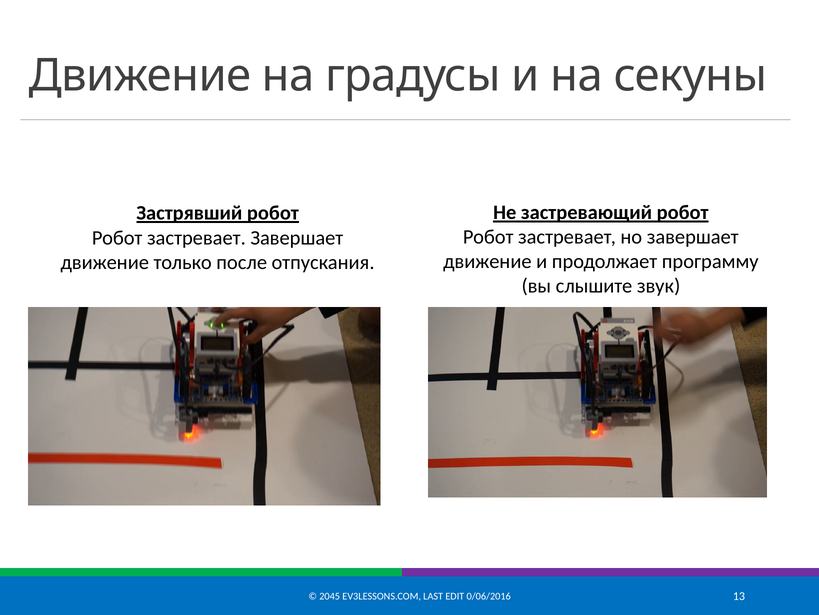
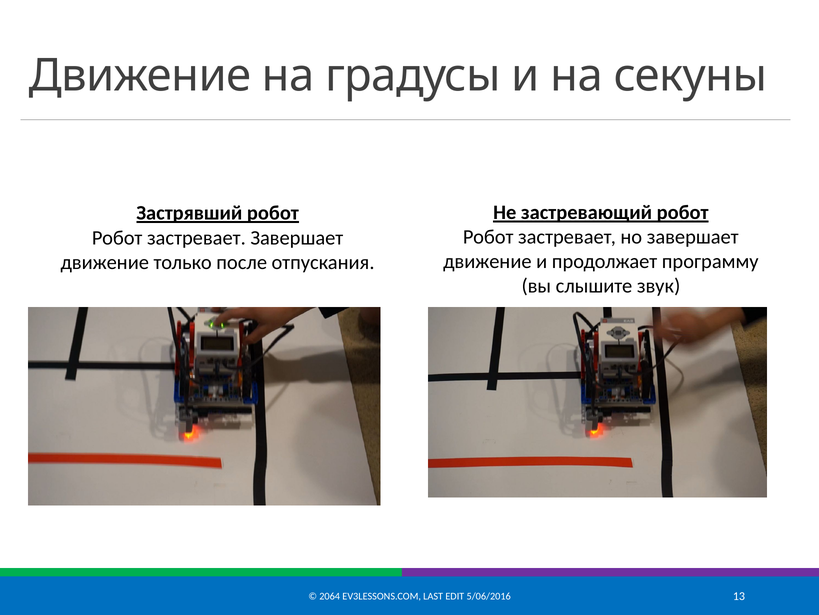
2045: 2045 -> 2064
0/06/2016: 0/06/2016 -> 5/06/2016
